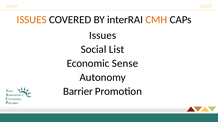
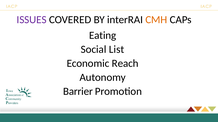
ISSUES at (32, 20) colour: orange -> purple
Issues at (103, 36): Issues -> Eating
Sense: Sense -> Reach
